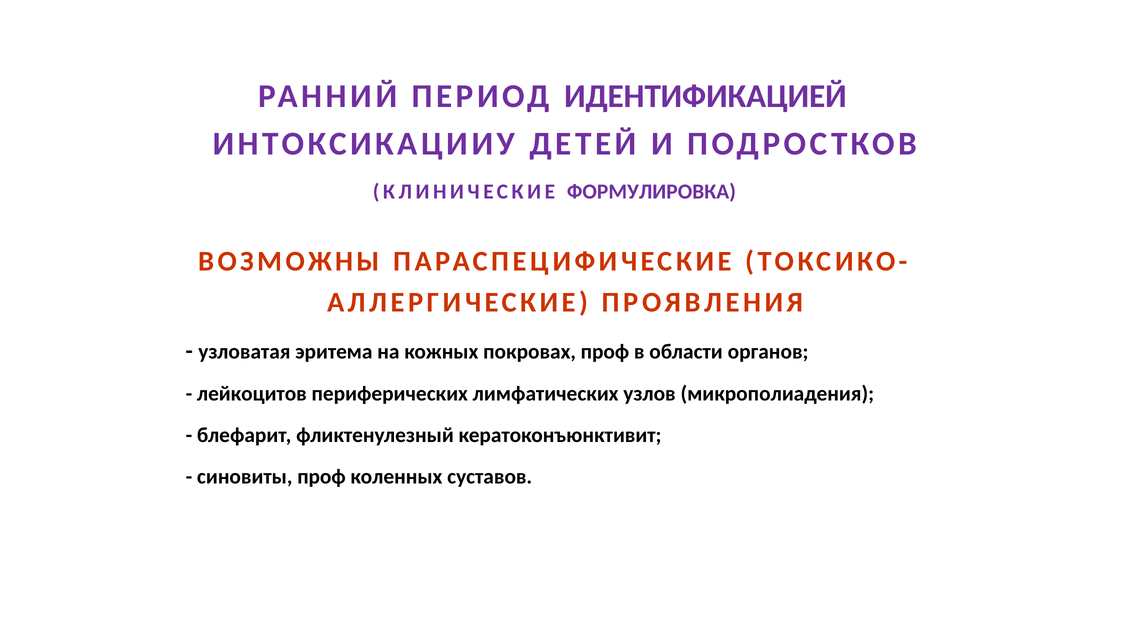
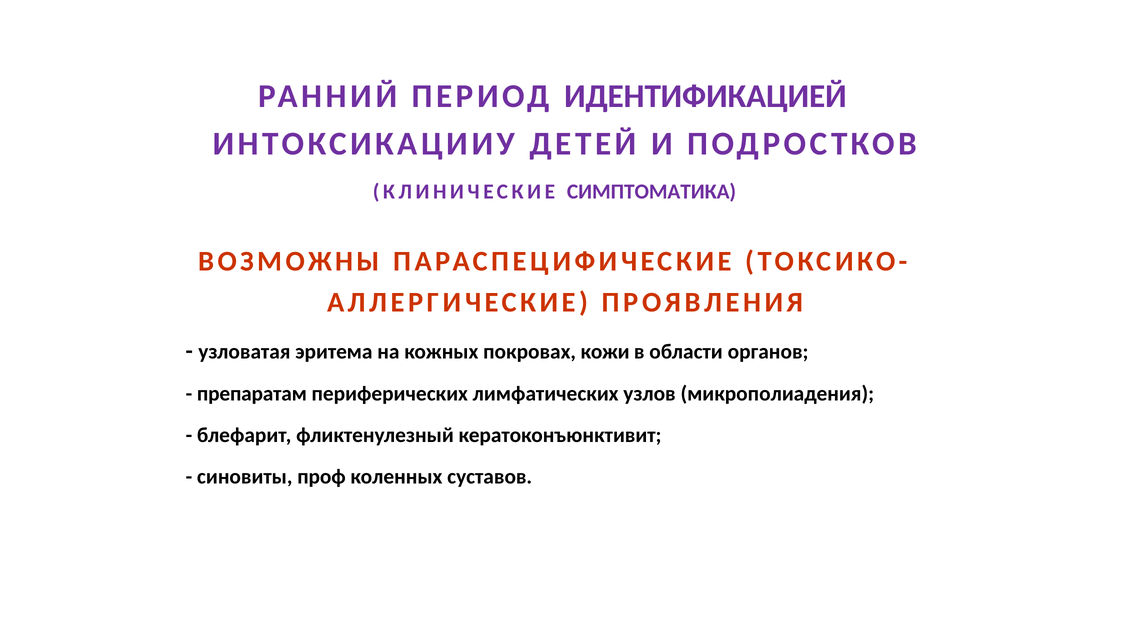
ФОРМУЛИРОВКА: ФОРМУЛИРОВКА -> СИМПТОМАТИКА
покровах проф: проф -> кожи
лейкоцитов: лейкоцитов -> препаратам
